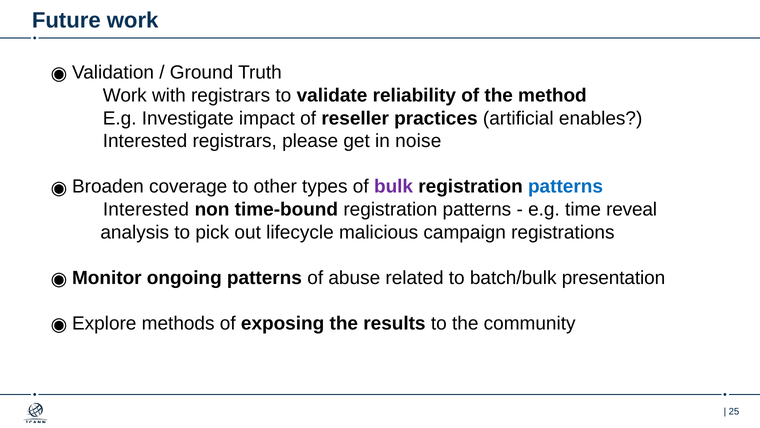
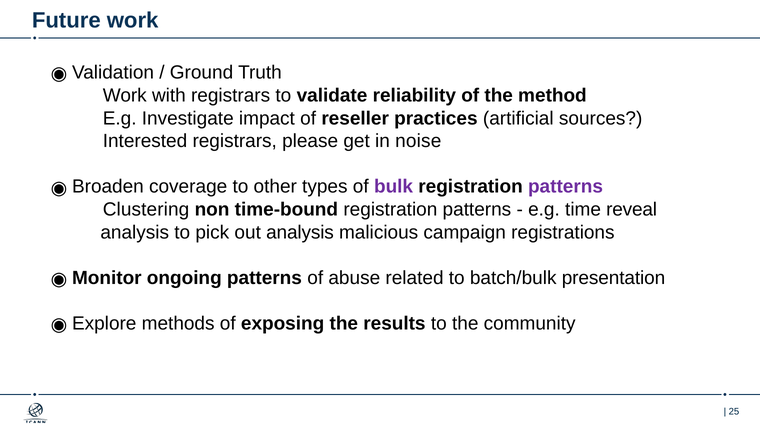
enables: enables -> sources
patterns at (565, 186) colour: blue -> purple
Interested at (146, 209): Interested -> Clustering
out lifecycle: lifecycle -> analysis
